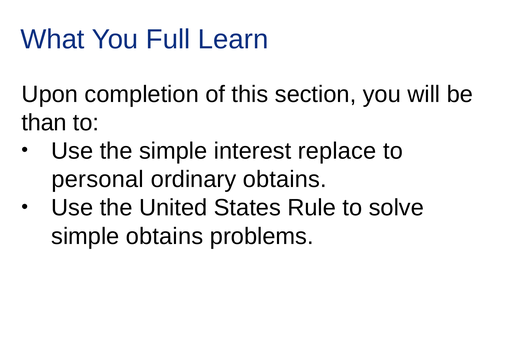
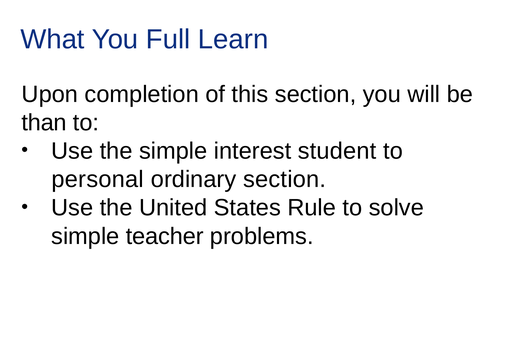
replace: replace -> student
ordinary obtains: obtains -> section
simple obtains: obtains -> teacher
